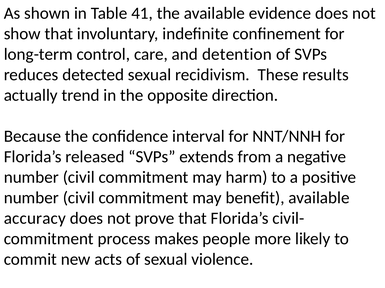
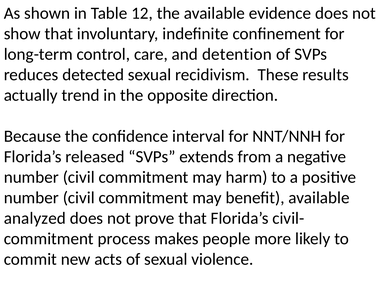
41: 41 -> 12
accuracy: accuracy -> analyzed
